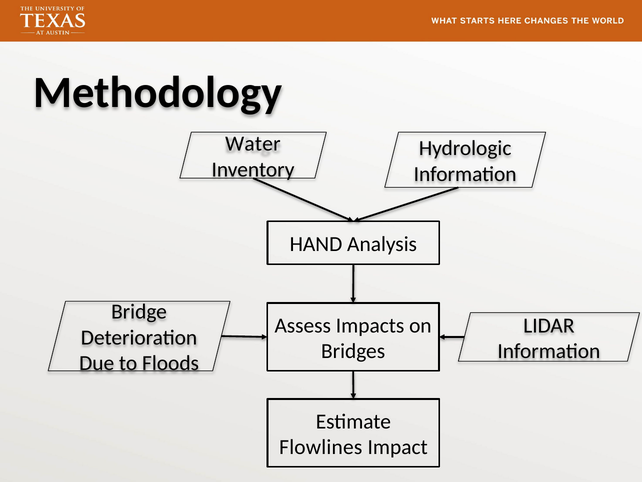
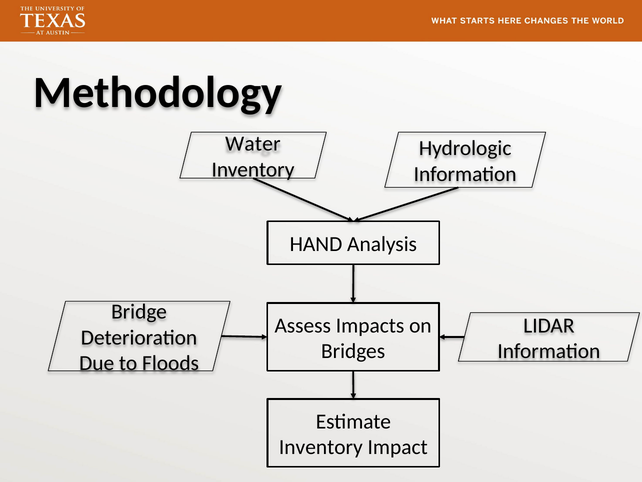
Flowlines at (321, 447): Flowlines -> Inventory
